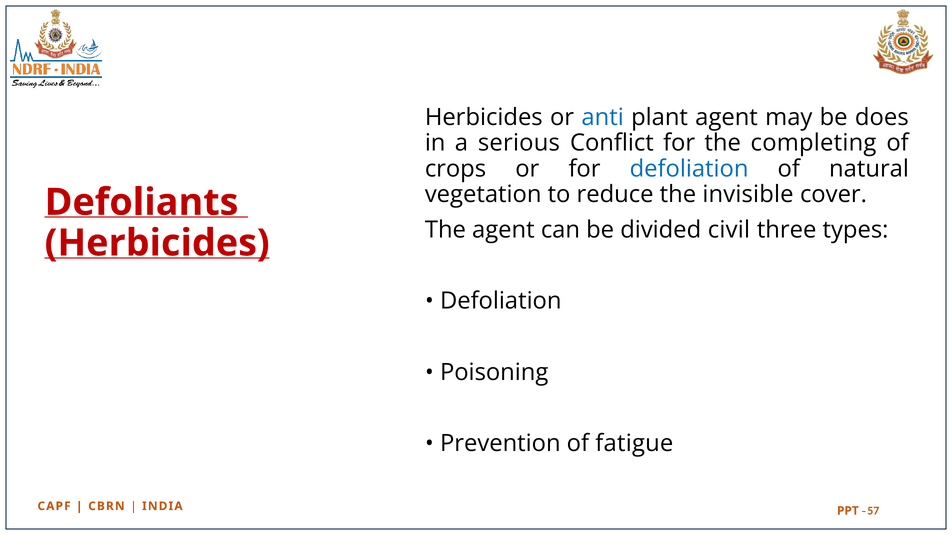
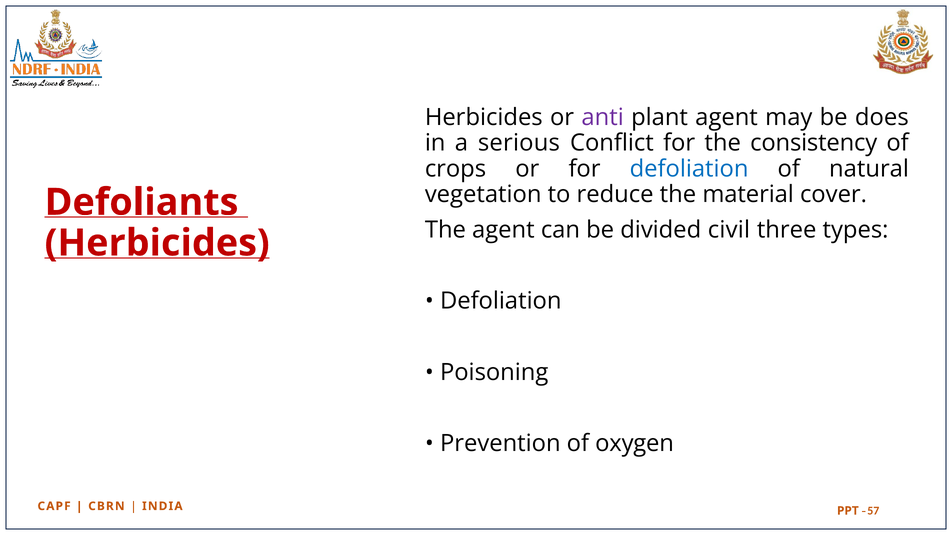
anti colour: blue -> purple
completing: completing -> consistency
invisible: invisible -> material
fatigue: fatigue -> oxygen
